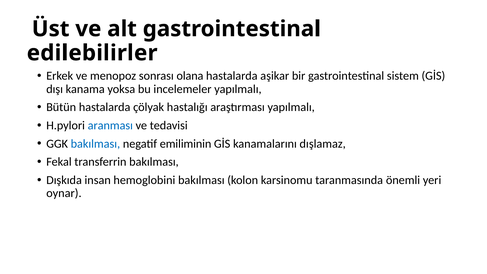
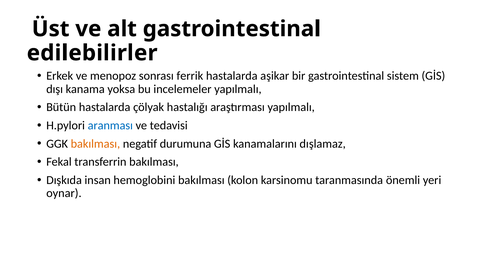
olana: olana -> ferrik
bakılması at (95, 144) colour: blue -> orange
emiliminin: emiliminin -> durumuna
